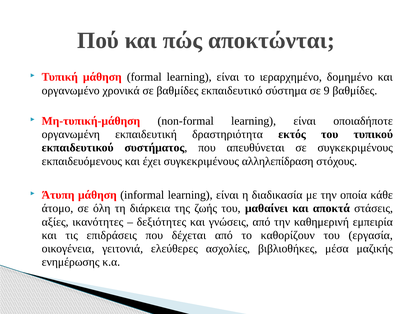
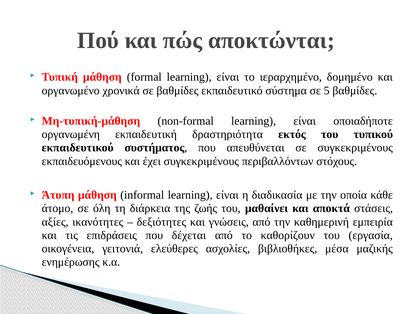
9: 9 -> 5
αλληλεπίδραση: αλληλεπίδραση -> περιβαλλόντων
